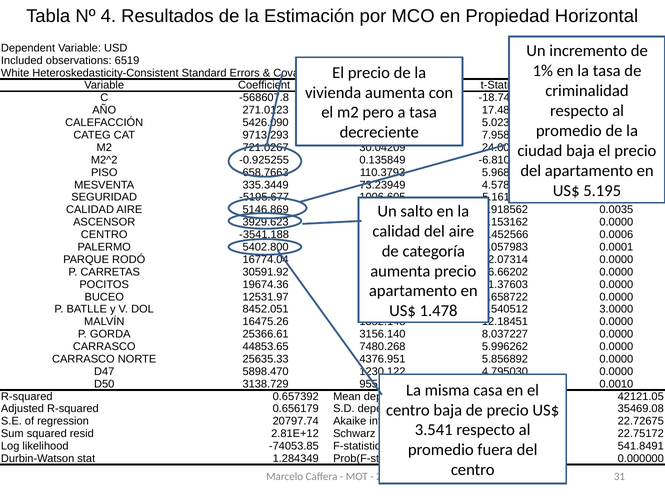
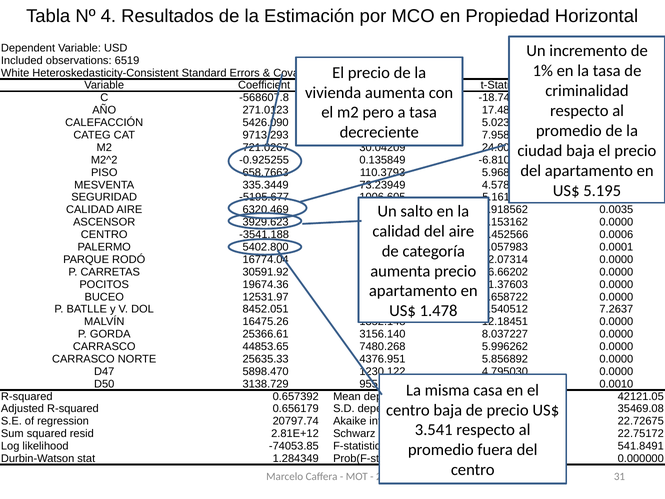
5146.869: 5146.869 -> 6320.469
3.0000: 3.0000 -> 7.2637
